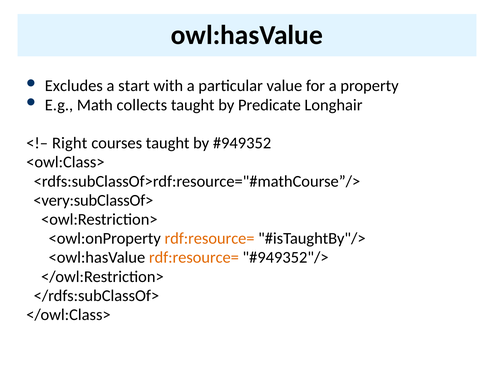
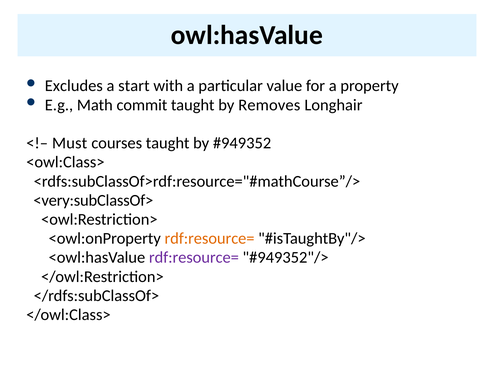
collects: collects -> commit
Predicate: Predicate -> Removes
Right: Right -> Must
rdf:resource= at (194, 258) colour: orange -> purple
